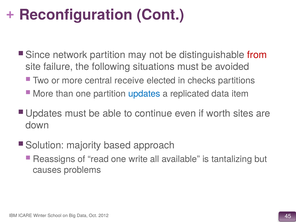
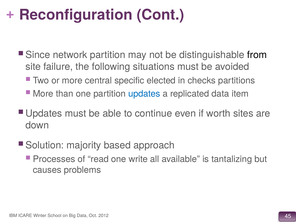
from colour: red -> black
receive: receive -> specific
Reassigns: Reassigns -> Processes
